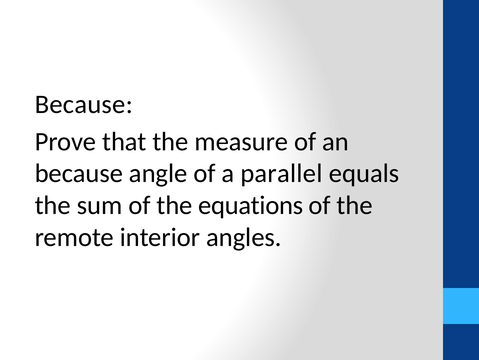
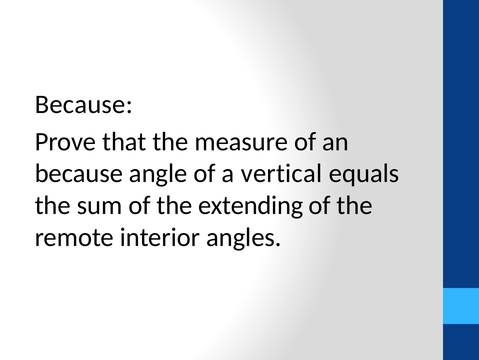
parallel: parallel -> vertical
equations: equations -> extending
